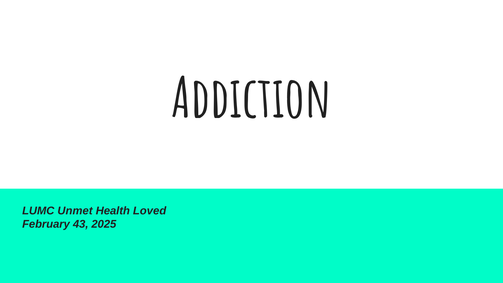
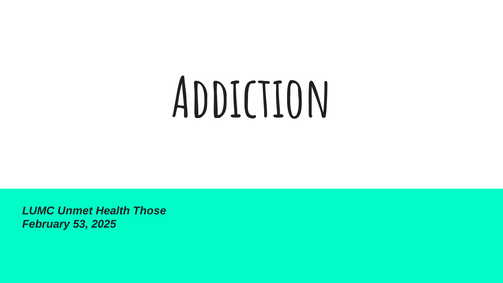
Loved: Loved -> Those
43: 43 -> 53
